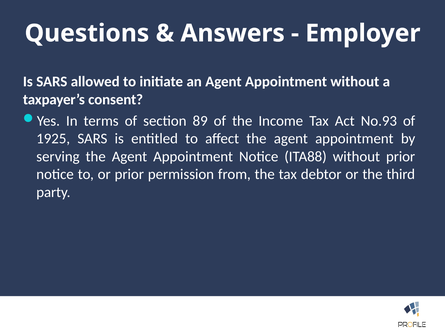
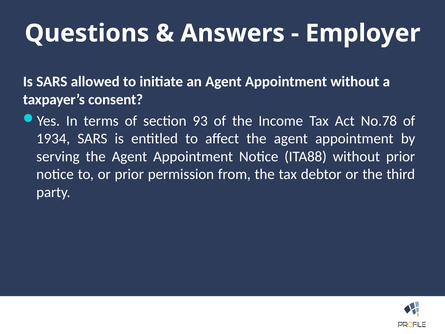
89: 89 -> 93
No.93: No.93 -> No.78
1925: 1925 -> 1934
